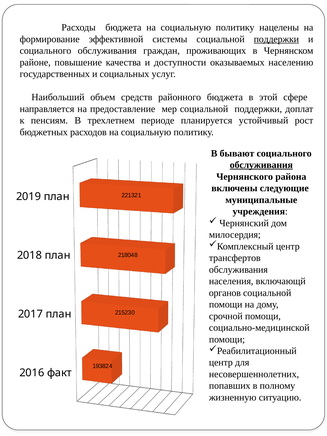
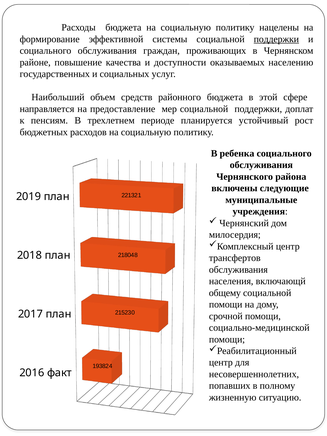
бывают: бывают -> ребенка
обслуживания at (261, 165) underline: present -> none
органов: органов -> общему
